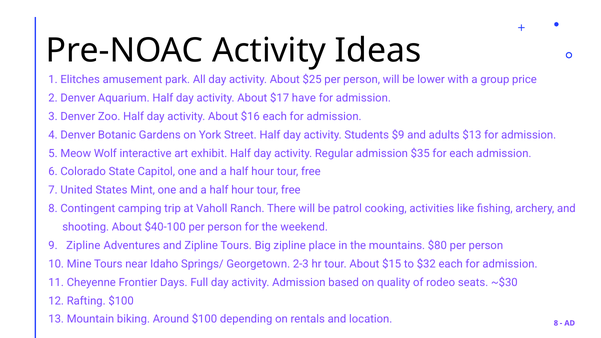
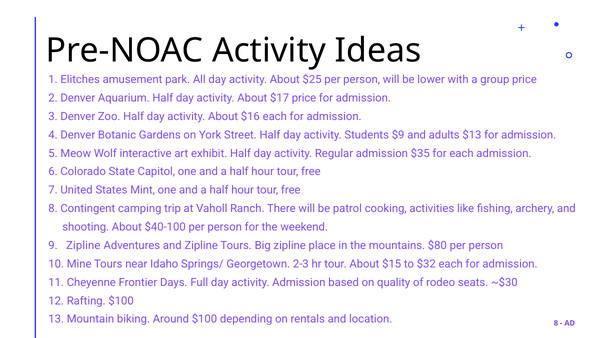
$17 have: have -> price
